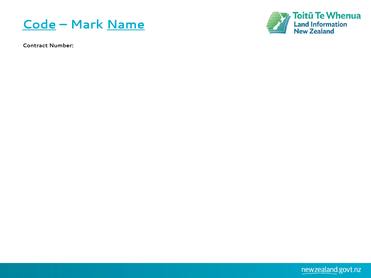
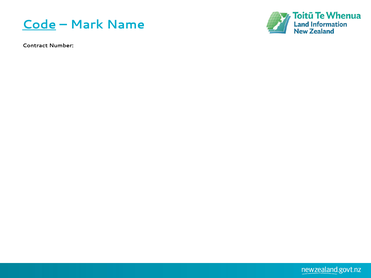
Name underline: present -> none
